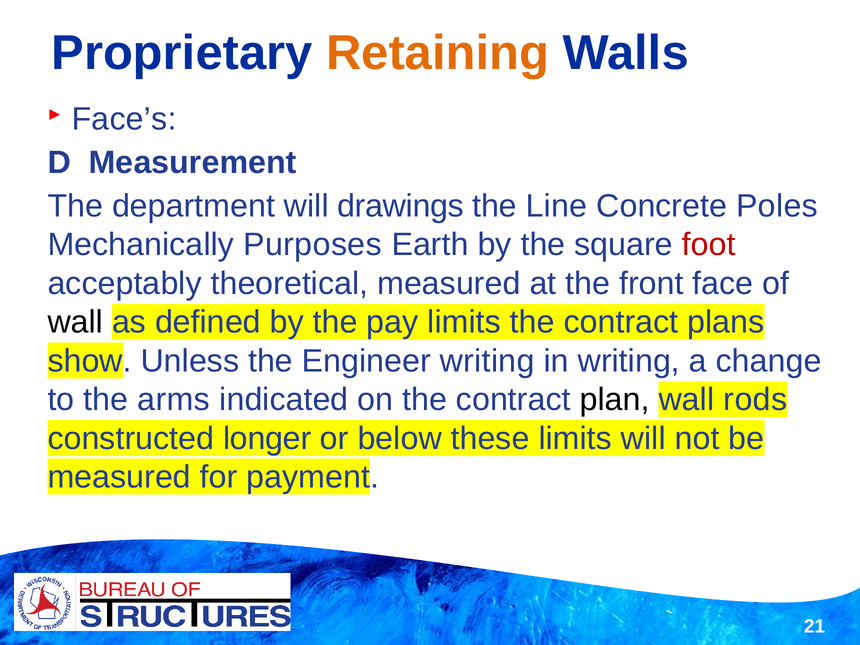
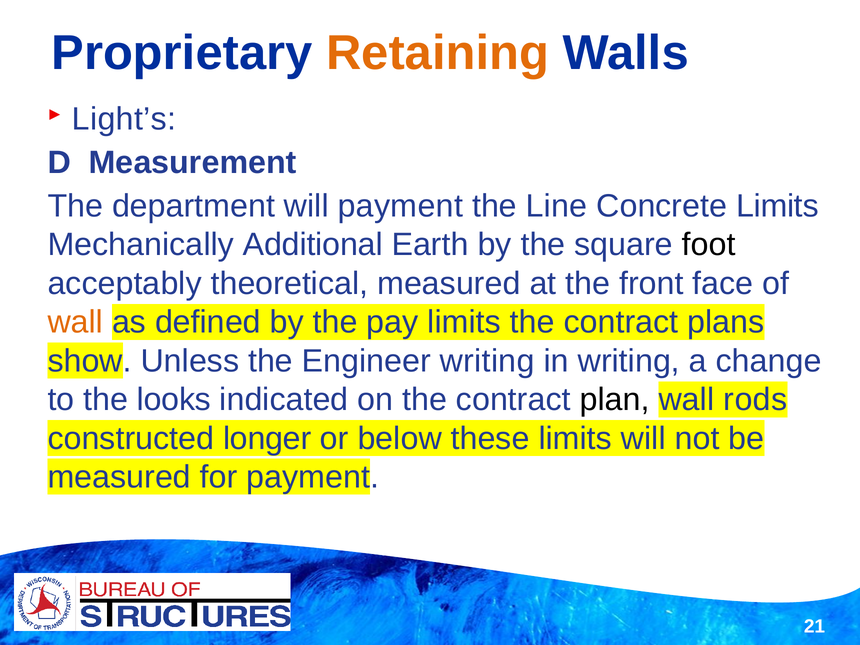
Face’s: Face’s -> Light’s
will drawings: drawings -> payment
Concrete Poles: Poles -> Limits
Purposes: Purposes -> Additional
foot colour: red -> black
wall at (75, 322) colour: black -> orange
arms: arms -> looks
